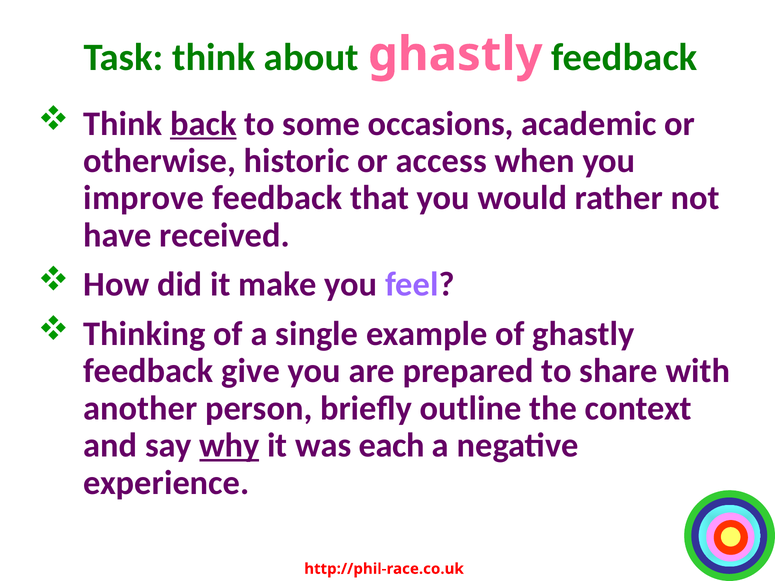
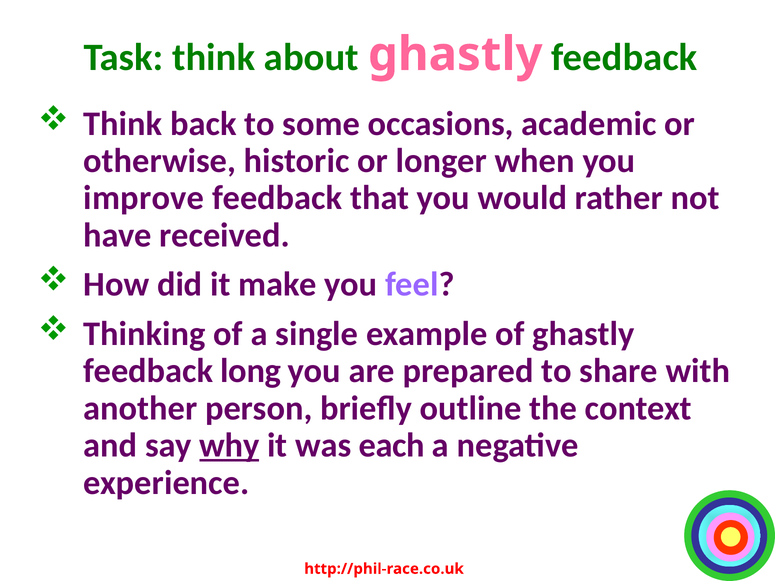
back underline: present -> none
access: access -> longer
give: give -> long
